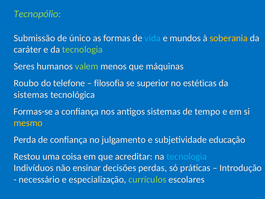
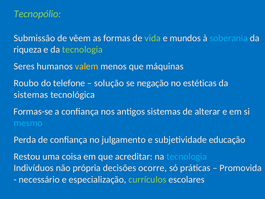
único: único -> vêem
vida colour: light blue -> light green
soberania colour: yellow -> light blue
caráter: caráter -> riqueza
valem colour: light green -> yellow
filosofia: filosofia -> solução
superior: superior -> negação
tempo: tempo -> alterar
mesmo colour: yellow -> light blue
ensinar: ensinar -> própria
perdas: perdas -> ocorre
Introdução: Introdução -> Promovida
